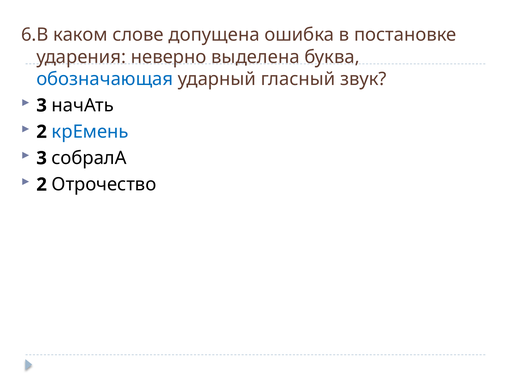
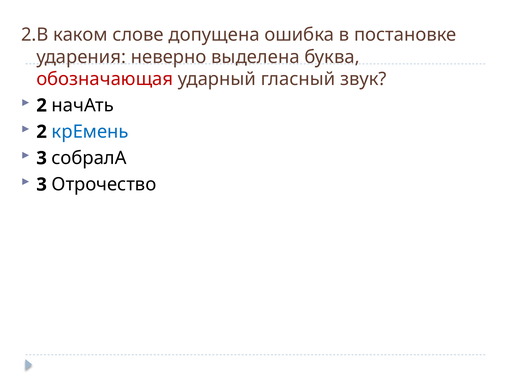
6.В: 6.В -> 2.В
обозначающая colour: blue -> red
3 at (42, 105): 3 -> 2
2 at (42, 185): 2 -> 3
